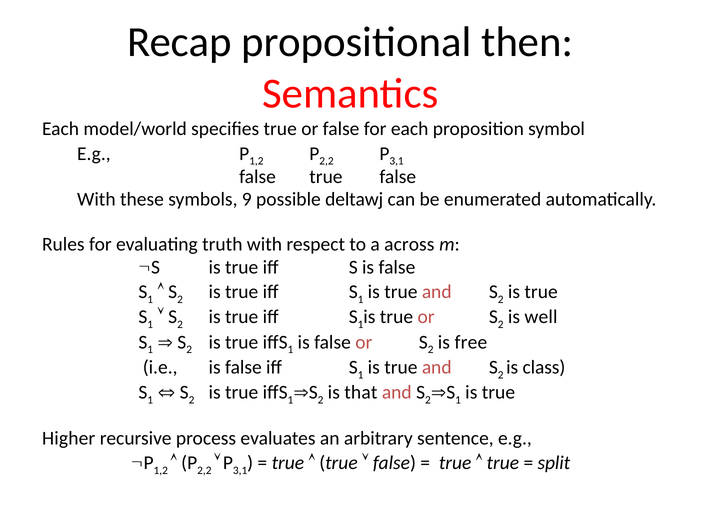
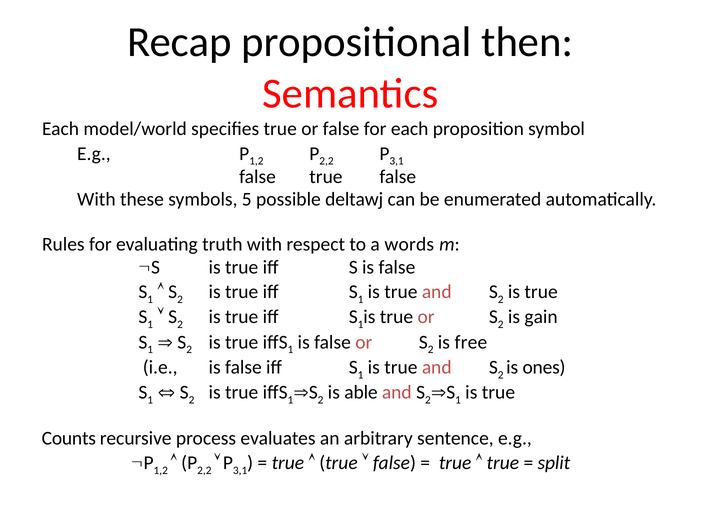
9: 9 -> 5
across: across -> words
well: well -> gain
class: class -> ones
that: that -> able
Higher: Higher -> Counts
